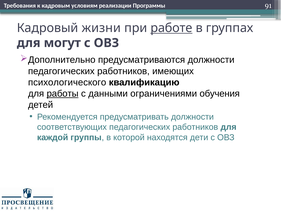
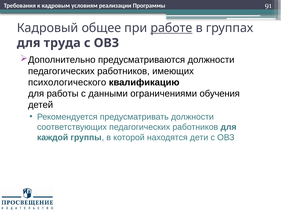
жизни: жизни -> общее
могут: могут -> труда
работы underline: present -> none
